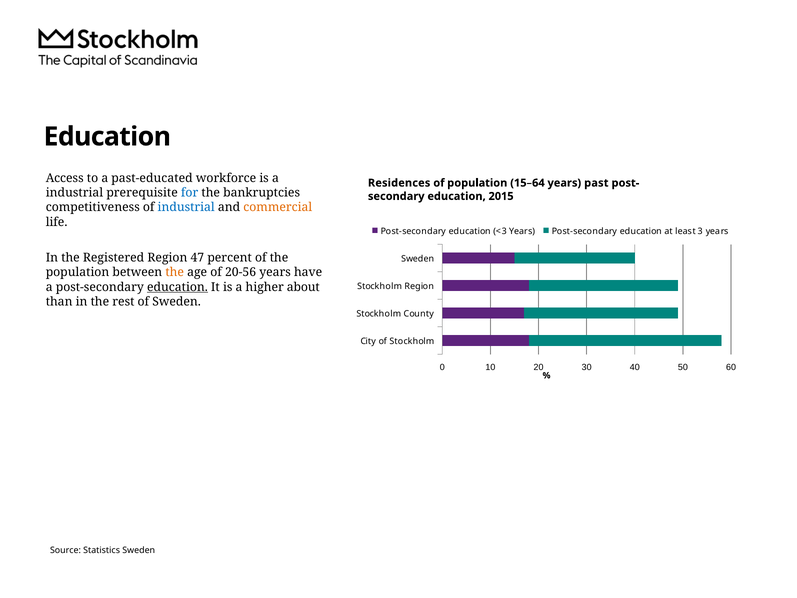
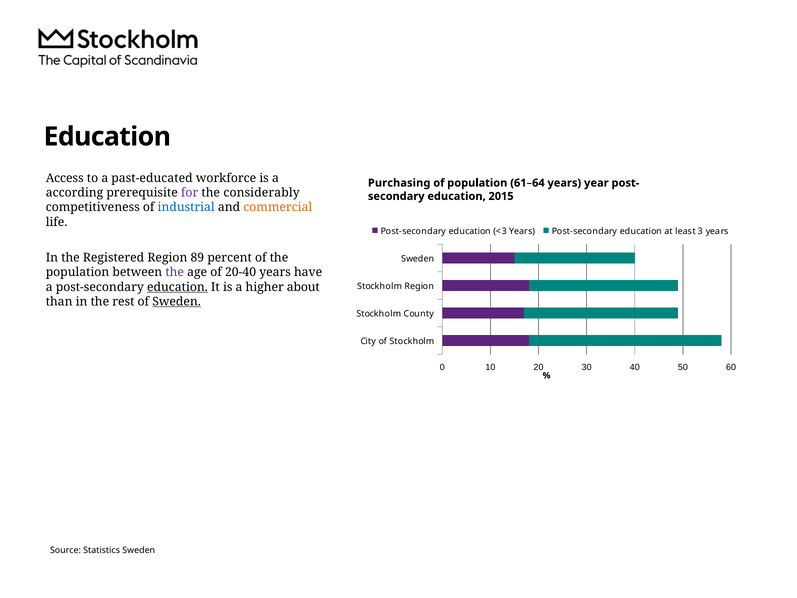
Residences: Residences -> Purchasing
15–64: 15–64 -> 61–64
past: past -> year
industrial at (74, 193): industrial -> according
for colour: blue -> purple
bankruptcies: bankruptcies -> considerably
47: 47 -> 89
the at (175, 272) colour: orange -> purple
20-56: 20-56 -> 20-40
Sweden at (177, 302) underline: none -> present
